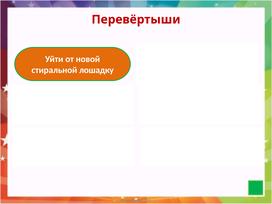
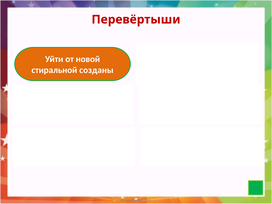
лошадку at (96, 70): лошадку -> созданы
